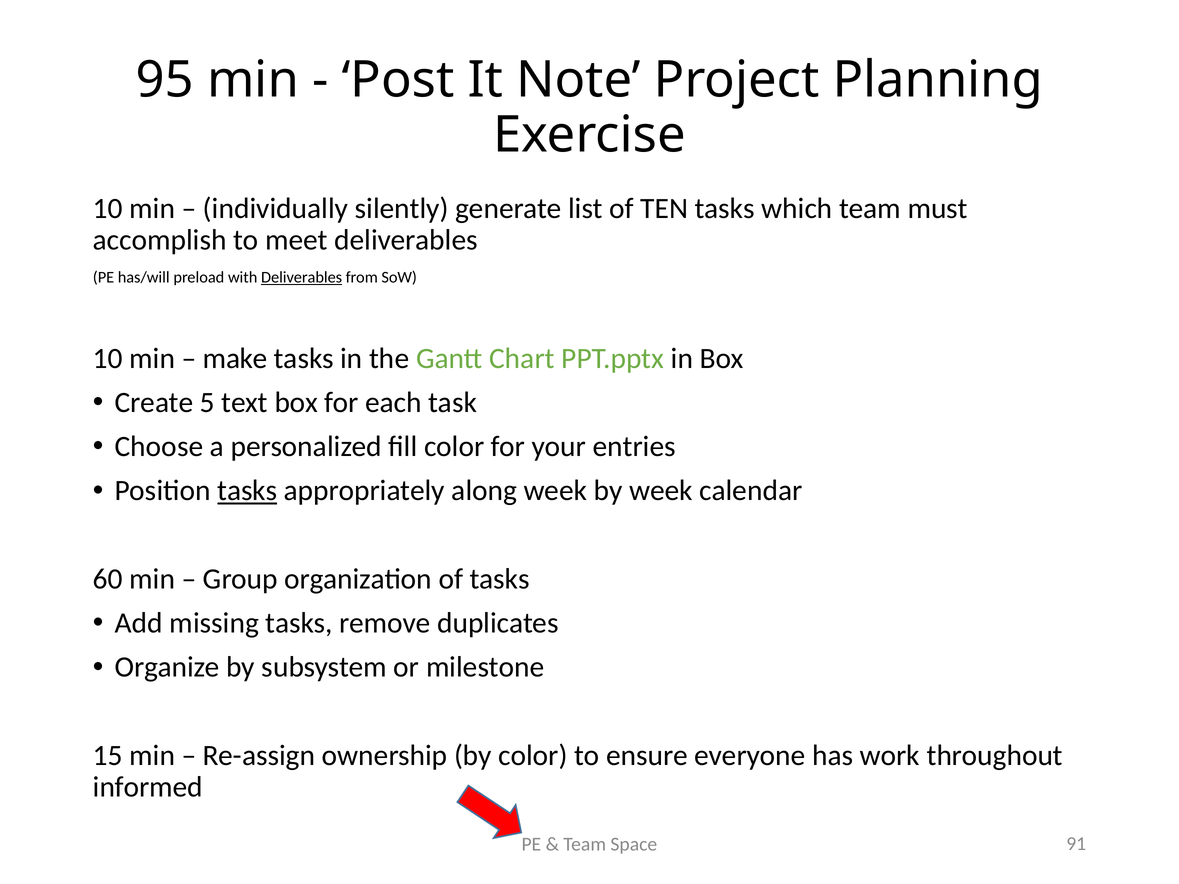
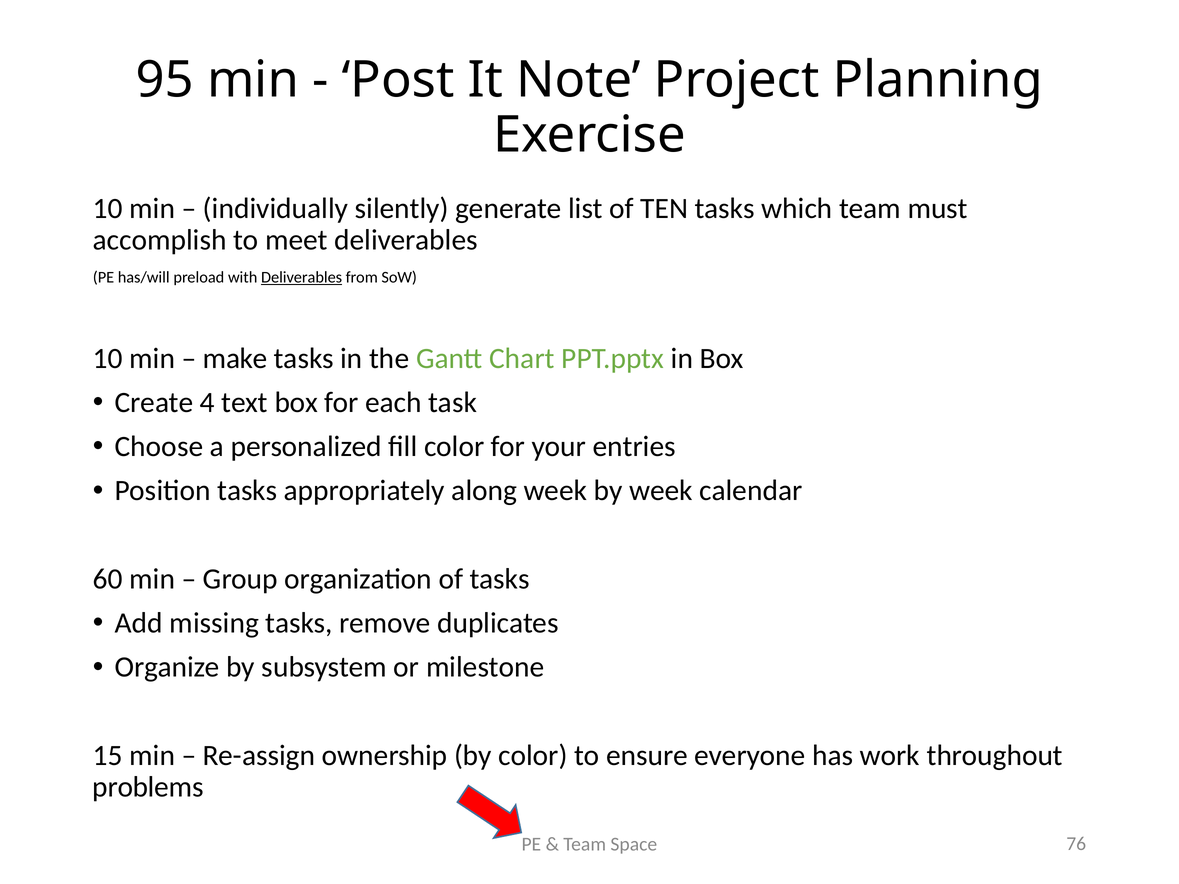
5: 5 -> 4
tasks at (247, 491) underline: present -> none
informed: informed -> problems
91: 91 -> 76
